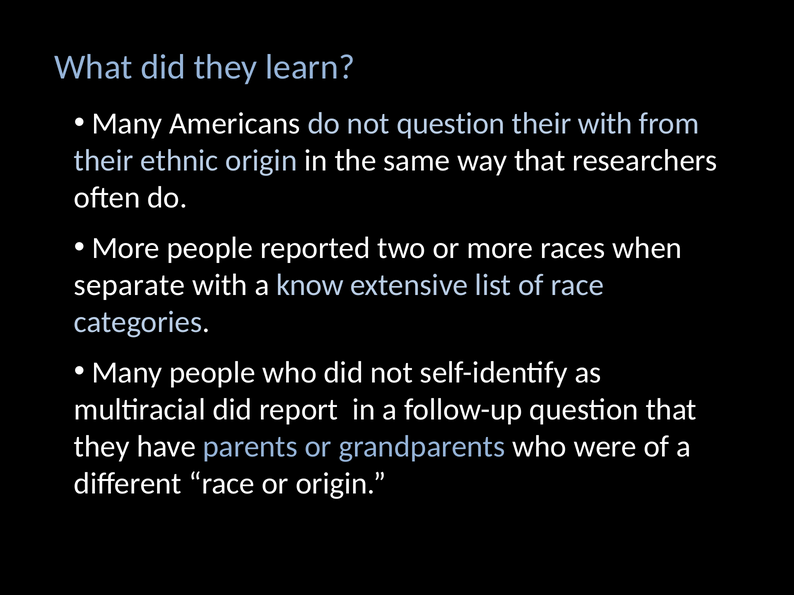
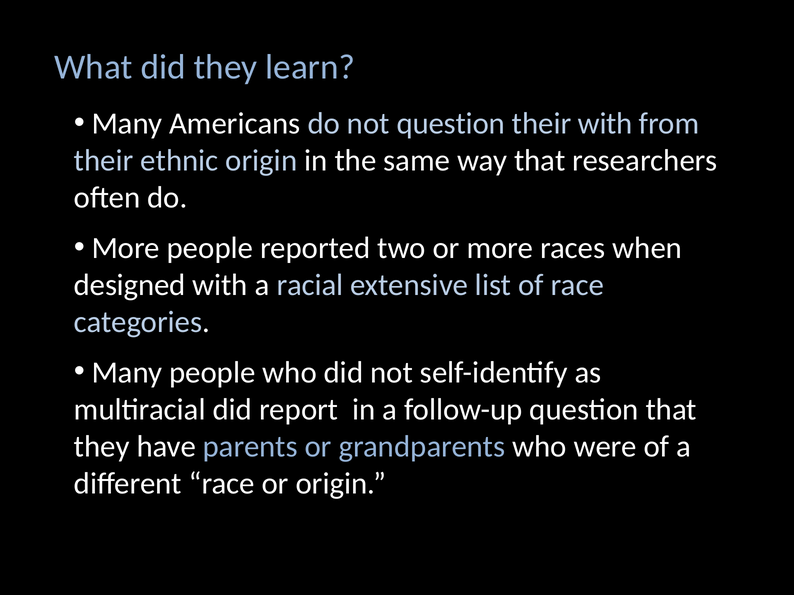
separate: separate -> designed
know: know -> racial
